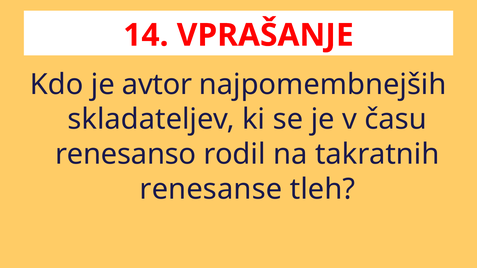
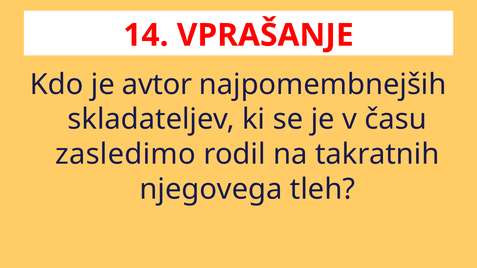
renesanso: renesanso -> zasledimo
renesanse: renesanse -> njegovega
